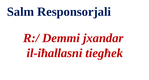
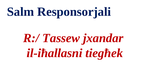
Demmi: Demmi -> Tassew
